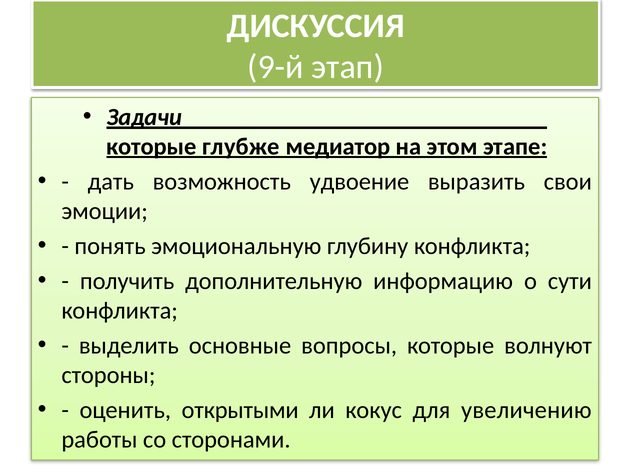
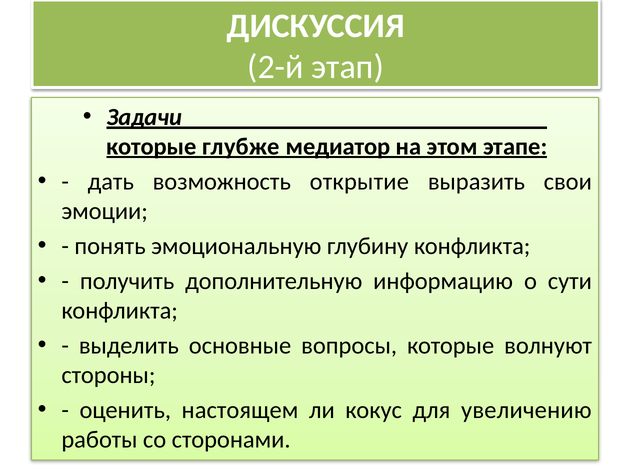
9-й: 9-й -> 2-й
удвоение: удвоение -> открытие
открытыми: открытыми -> настоящем
